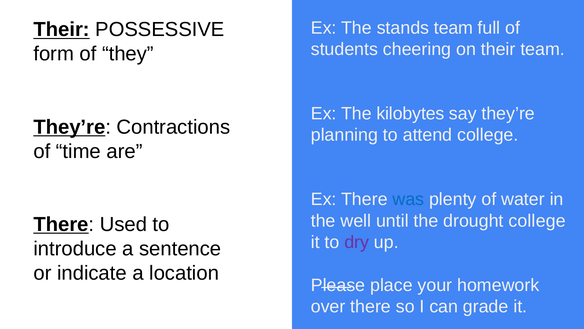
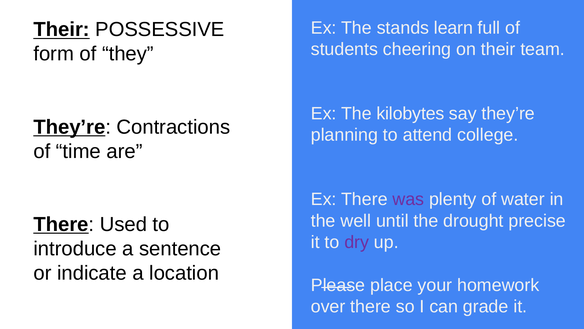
stands team: team -> learn
was colour: blue -> purple
drought college: college -> precise
